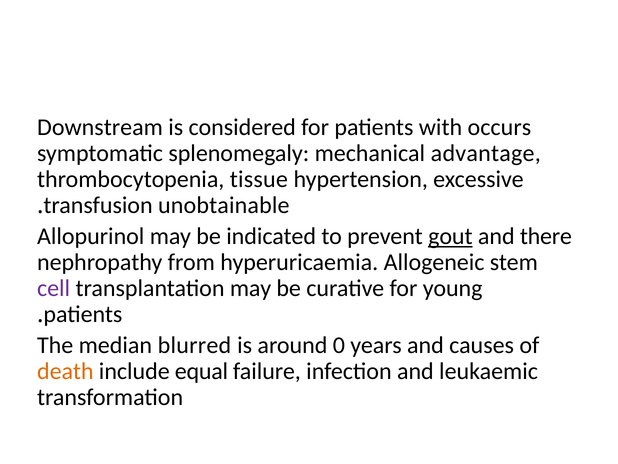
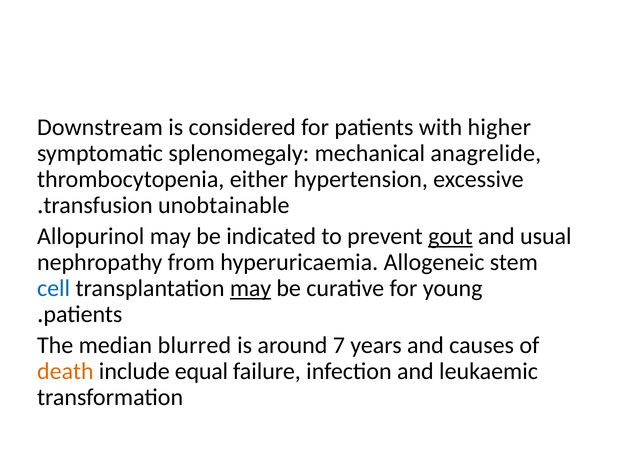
occurs: occurs -> higher
advantage: advantage -> anagrelide
tissue: tissue -> either
there: there -> usual
cell colour: purple -> blue
may at (251, 288) underline: none -> present
0: 0 -> 7
